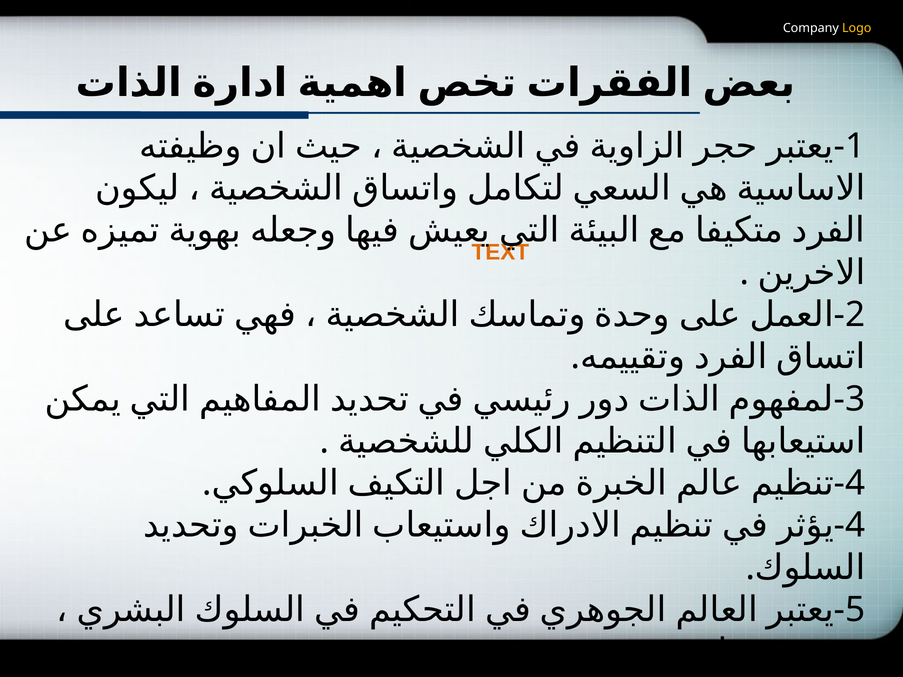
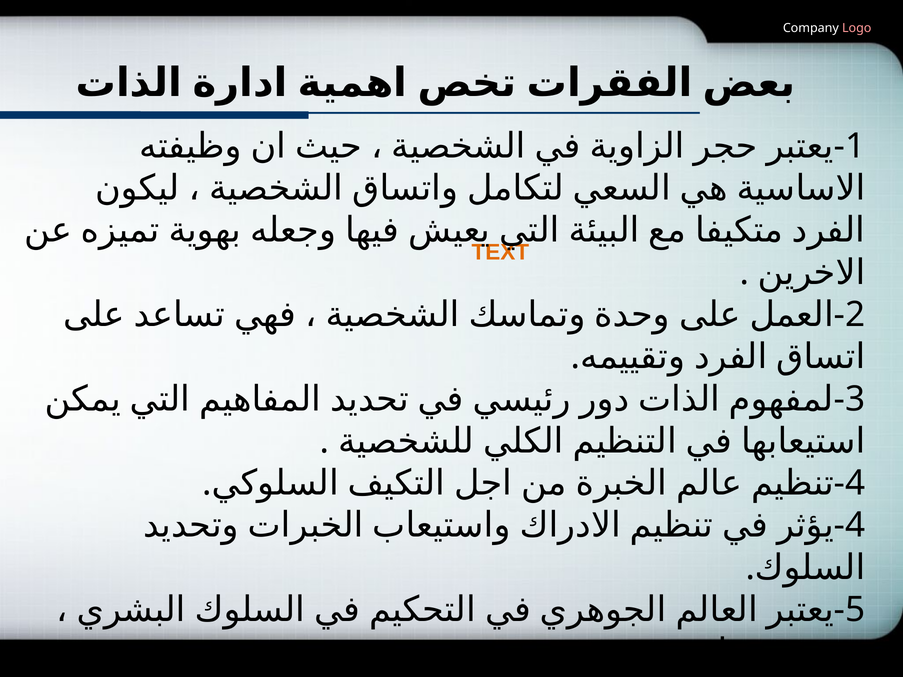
Logo colour: yellow -> pink
